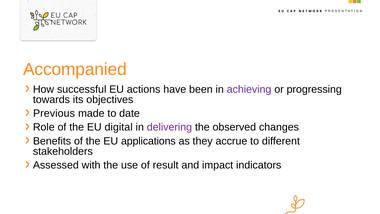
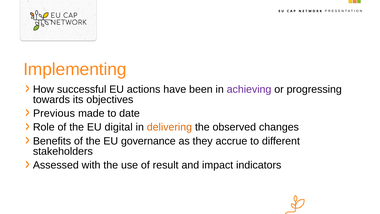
Accompanied: Accompanied -> Implementing
delivering colour: purple -> orange
applications: applications -> governance
